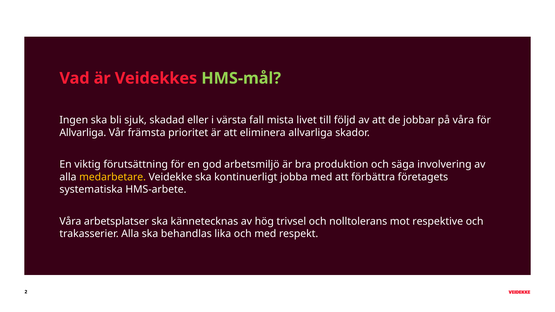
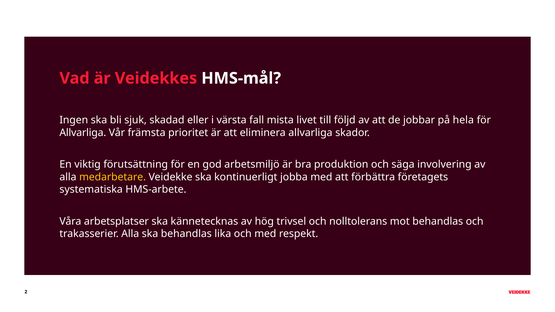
HMS-mål colour: light green -> white
på våra: våra -> hela
mot respektive: respektive -> behandlas
